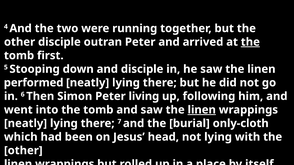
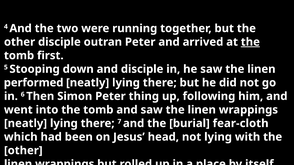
living: living -> thing
linen at (202, 110) underline: present -> none
only-cloth: only-cloth -> fear-cloth
